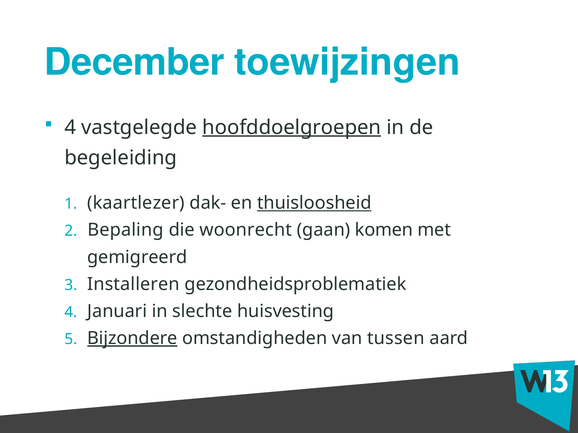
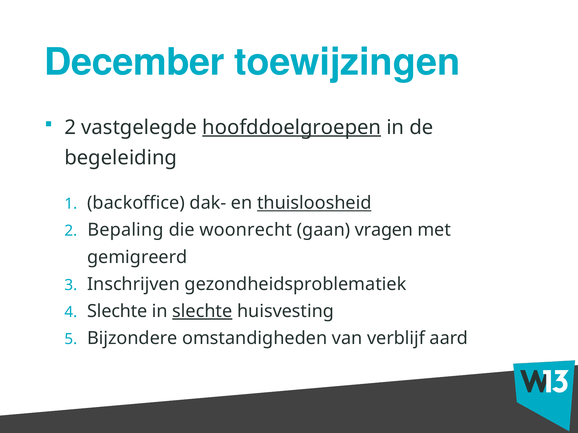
4 at (70, 128): 4 -> 2
kaartlezer: kaartlezer -> backoffice
komen: komen -> vragen
Installeren: Installeren -> Inschrijven
Januari at (117, 312): Januari -> Slechte
slechte at (202, 312) underline: none -> present
Bijzondere underline: present -> none
tussen: tussen -> verblijf
